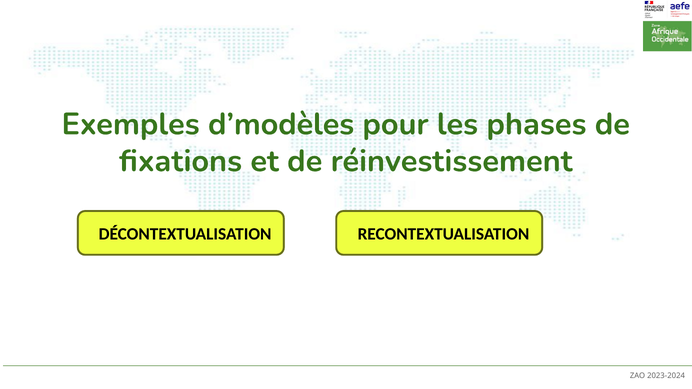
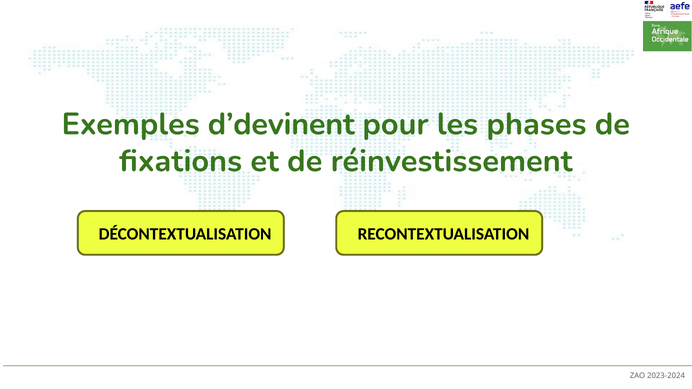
d’modèles: d’modèles -> d’devinent
